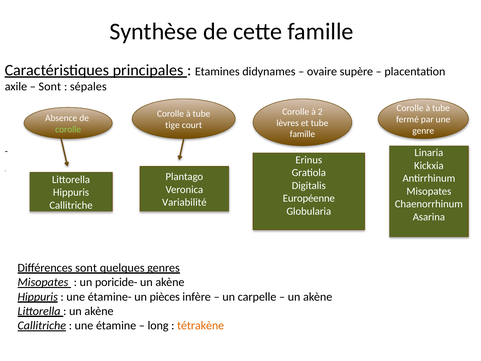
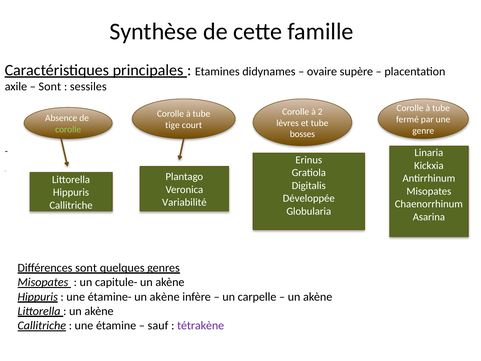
sépales: sépales -> sessiles
famille at (302, 134): famille -> bosses
Européenne: Européenne -> Développée
poricide-: poricide- -> capitule-
étamine- un pièces: pièces -> akène
long: long -> sauf
tétrakène colour: orange -> purple
